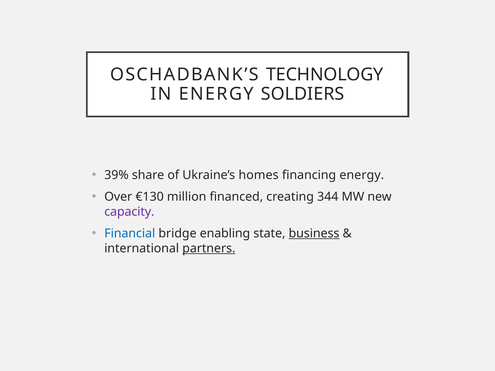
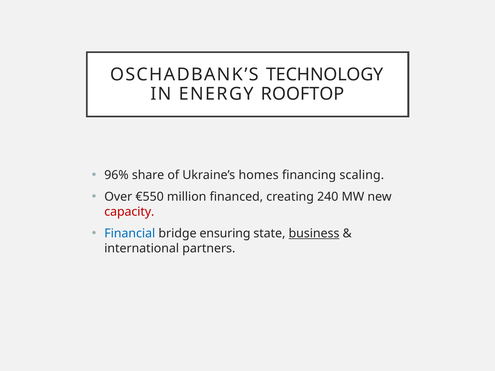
SOLDIERS: SOLDIERS -> ROOFTOP
39%: 39% -> 96%
financing energy: energy -> scaling
€130: €130 -> €550
344: 344 -> 240
capacity colour: purple -> red
enabling: enabling -> ensuring
partners underline: present -> none
